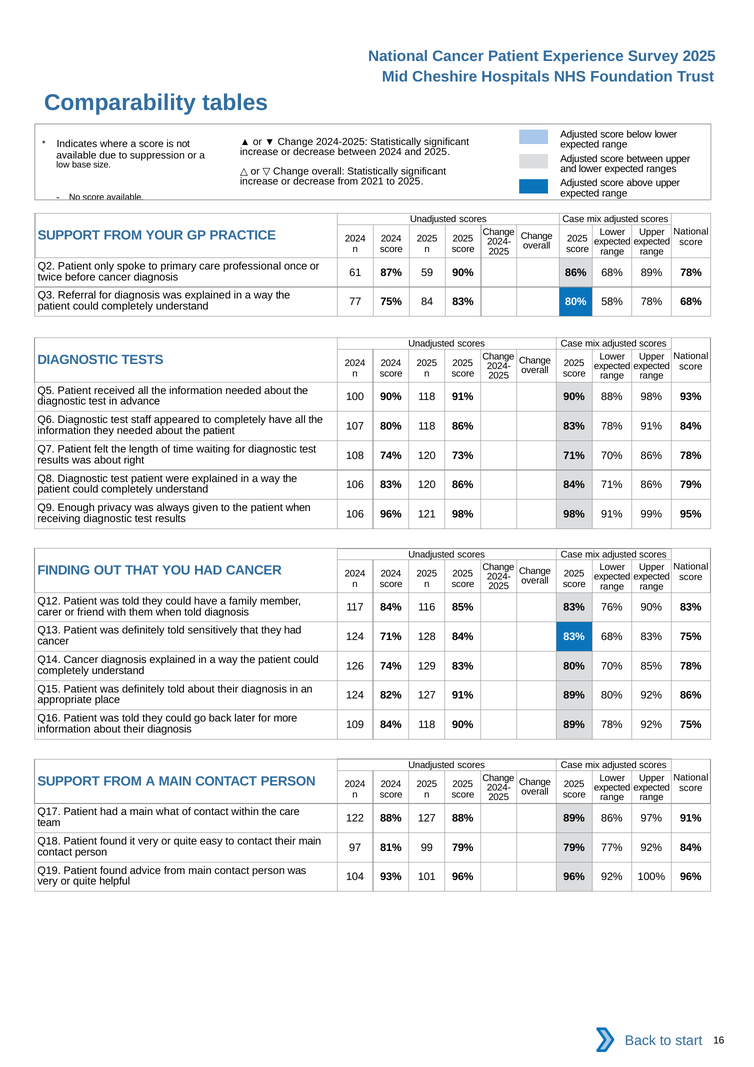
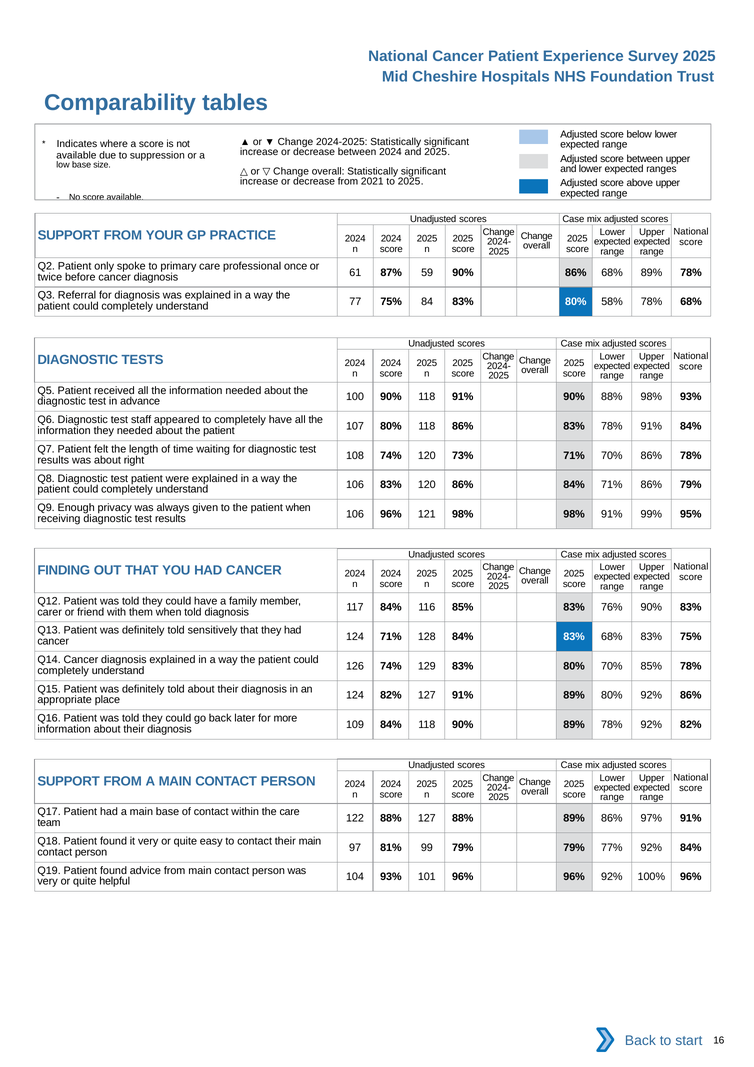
92% 75%: 75% -> 82%
main what: what -> base
